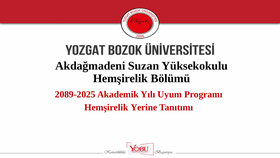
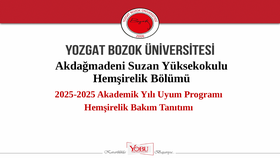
2089-2025: 2089-2025 -> 2025-2025
Yerine: Yerine -> Bakım
